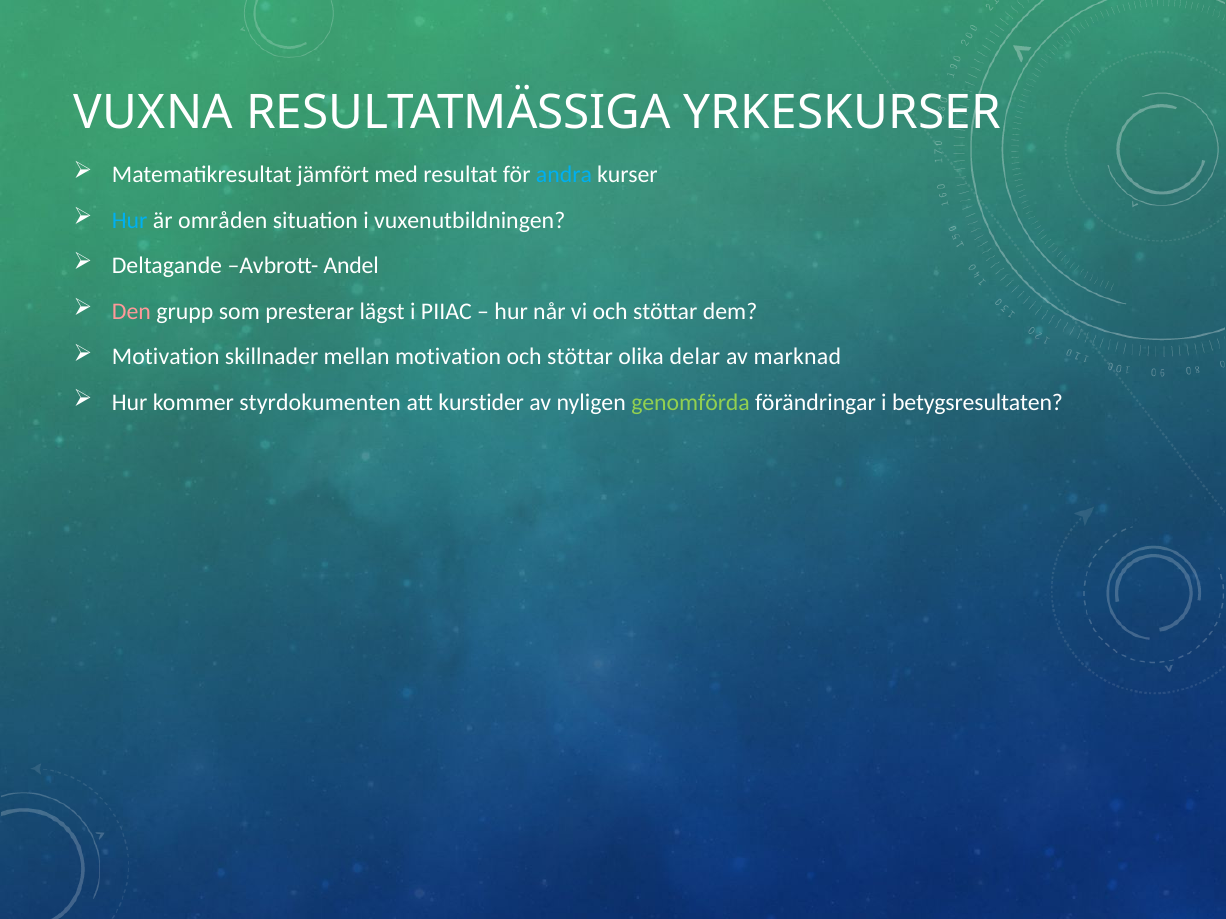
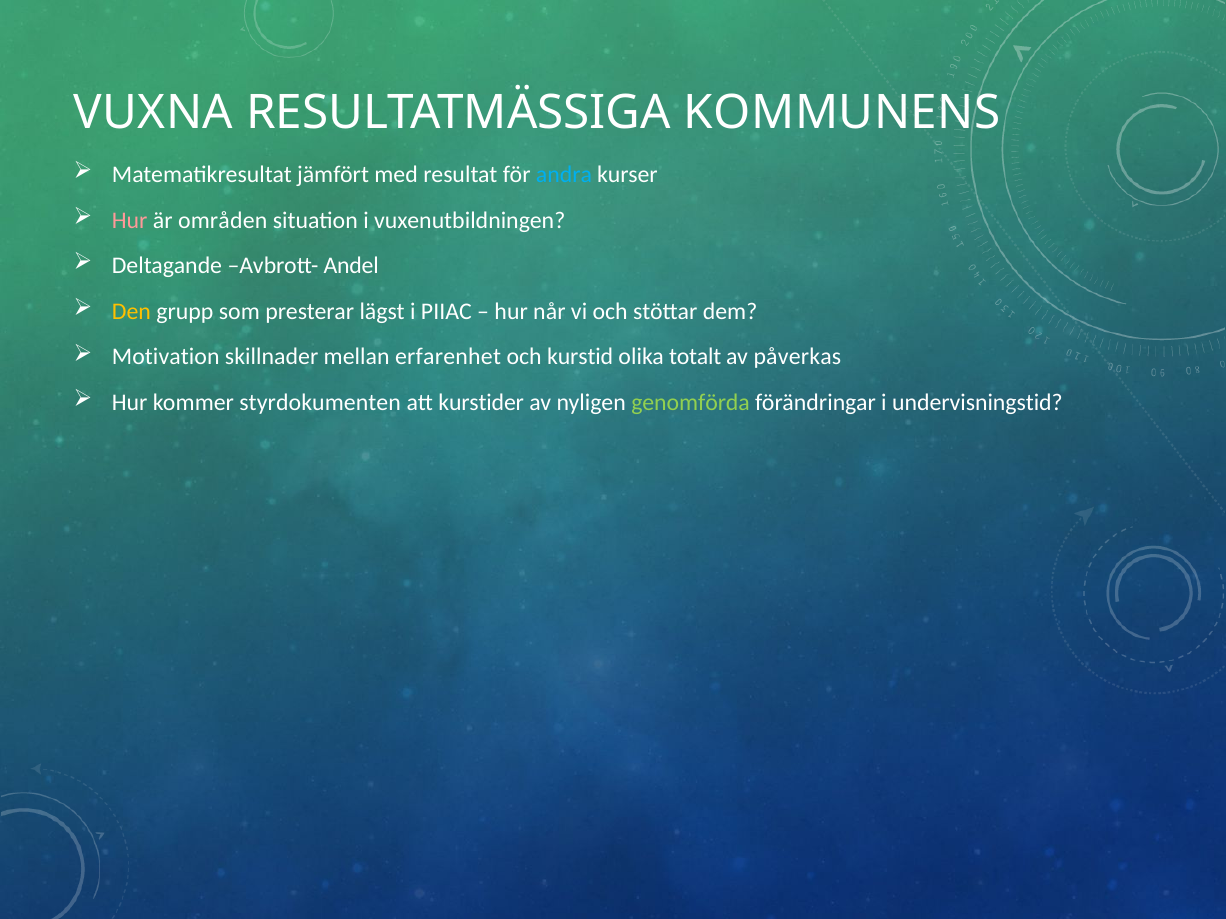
YRKESKURSER: YRKESKURSER -> KOMMUNENS
Hur at (130, 220) colour: light blue -> pink
Den colour: pink -> yellow
mellan motivation: motivation -> erfarenhet
stöttar at (580, 357): stöttar -> kurstid
delar: delar -> totalt
marknad: marknad -> påverkas
betygsresultaten: betygsresultaten -> undervisningstid
